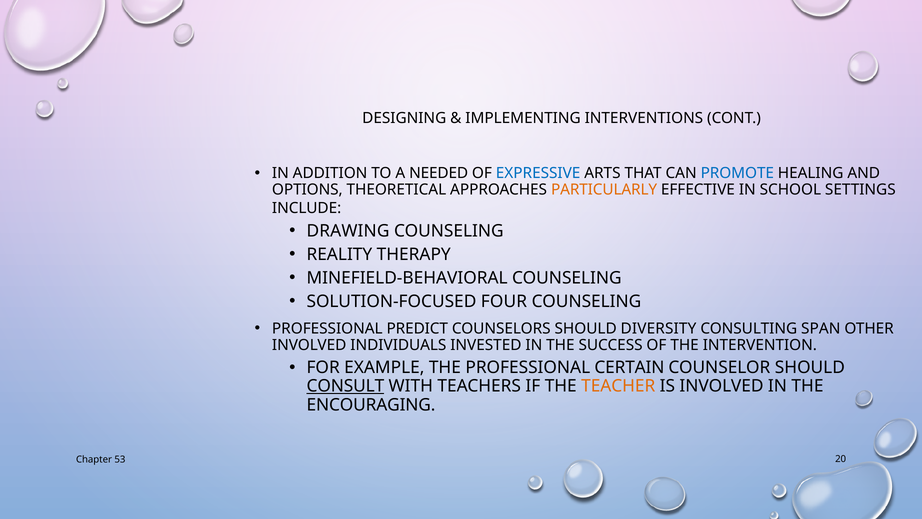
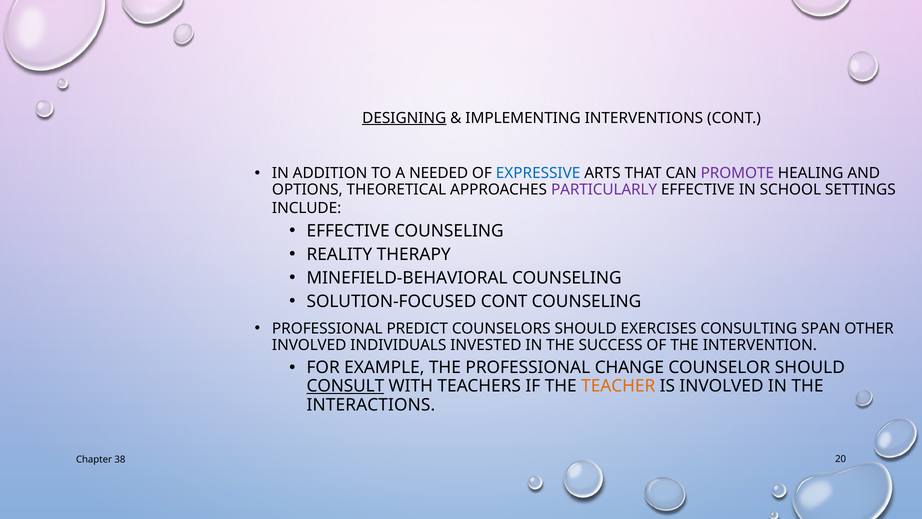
DESIGNING underline: none -> present
PROMOTE colour: blue -> purple
PARTICULARLY colour: orange -> purple
DRAWING at (348, 231): DRAWING -> EFFECTIVE
SOLUTION-FOCUSED FOUR: FOUR -> CONT
DIVERSITY: DIVERSITY -> EXERCISES
CERTAIN: CERTAIN -> CHANGE
ENCOURAGING: ENCOURAGING -> INTERACTIONS
53: 53 -> 38
